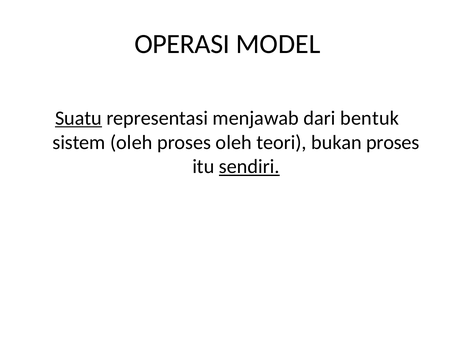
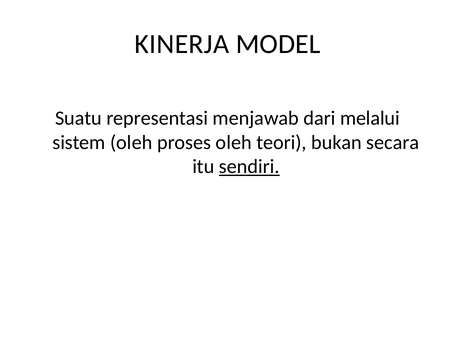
OPERASI: OPERASI -> KINERJA
Suatu underline: present -> none
bentuk: bentuk -> melalui
bukan proses: proses -> secara
